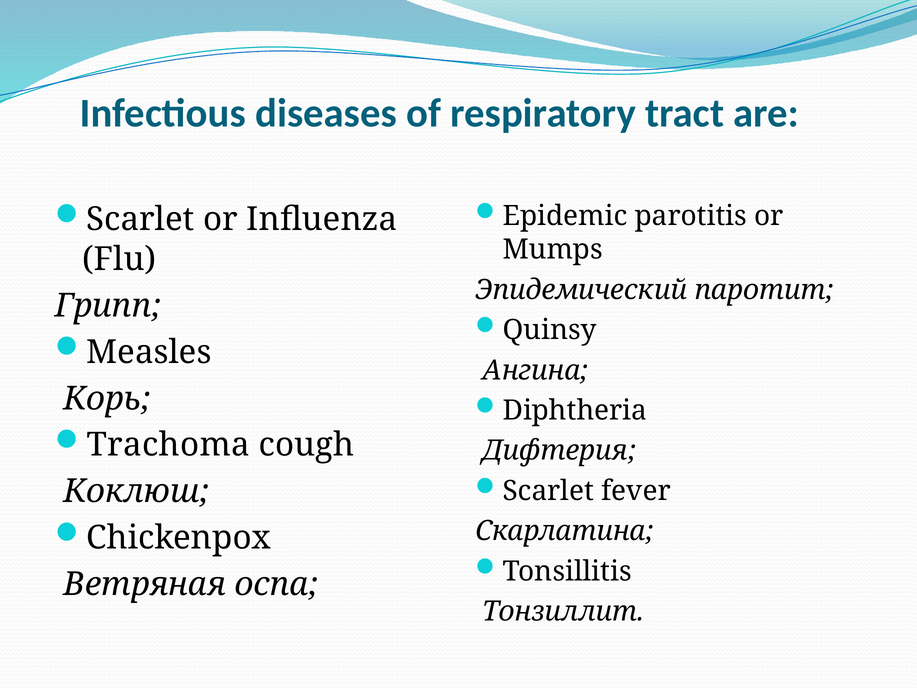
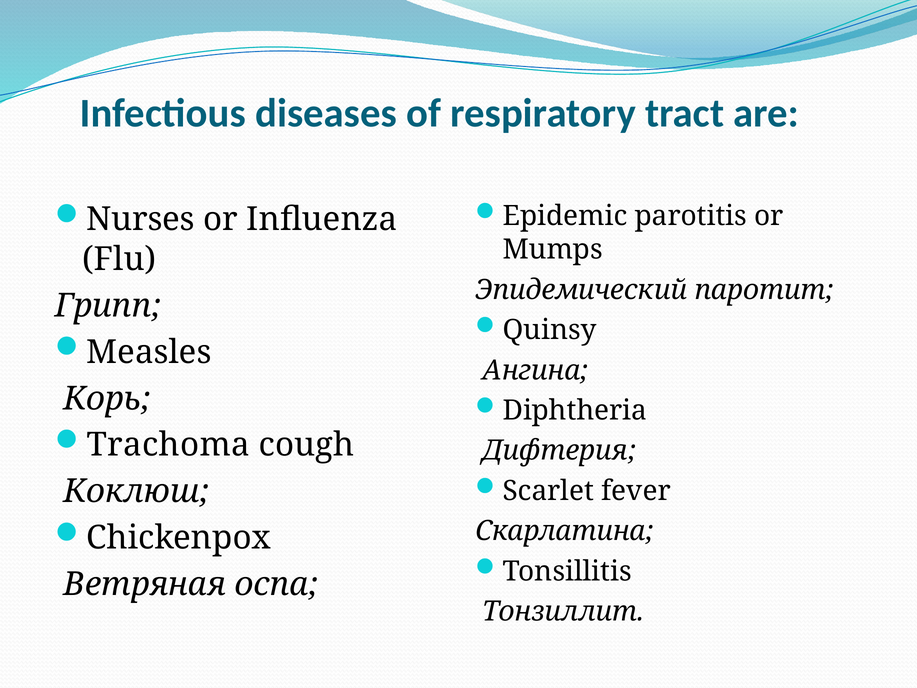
Scarlet at (140, 219): Scarlet -> Nurses
